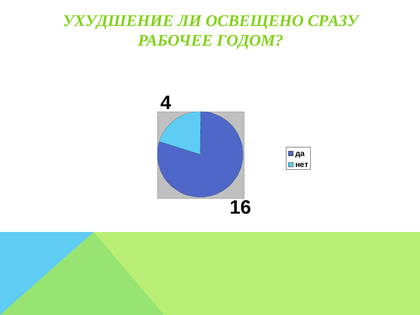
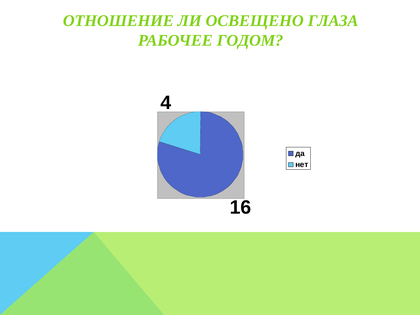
УХУДШЕНИЕ: УХУДШЕНИЕ -> ОТНОШЕНИЕ
СРАЗУ: СРАЗУ -> ГЛАЗА
